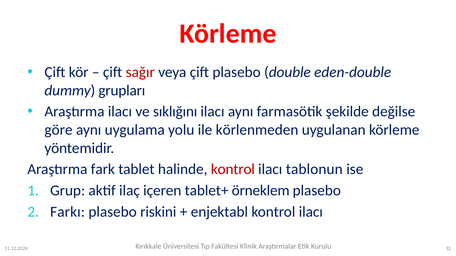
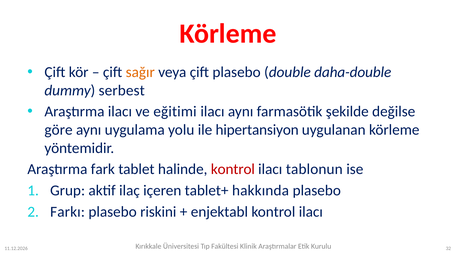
sağır colour: red -> orange
eden-double: eden-double -> daha-double
grupları: grupları -> serbest
sıklığını: sıklığını -> eğitimi
körlenmeden: körlenmeden -> hipertansiyon
örneklem: örneklem -> hakkında
